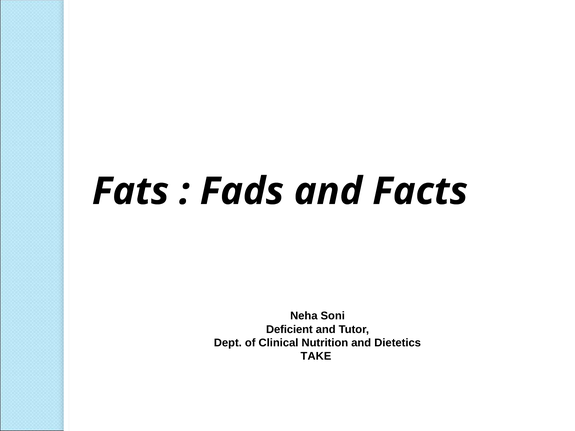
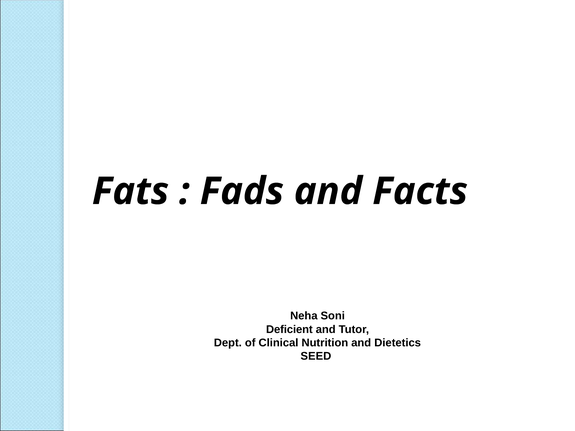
TAKE: TAKE -> SEED
